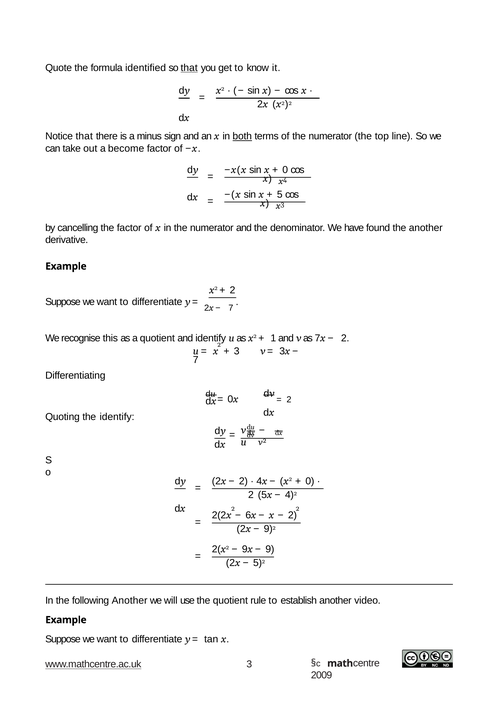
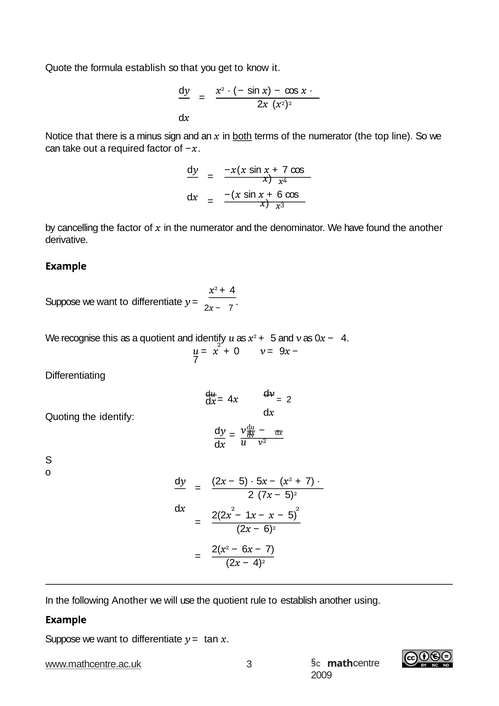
formula identified: identified -> establish
that at (189, 68) underline: present -> none
become: become -> required
0 at (285, 170): 0 -> 7
5 at (280, 195): 5 -> 6
2 at (233, 290): 2 -> 4
1 at (273, 338): 1 -> 5
as 7: 7 -> 0
2 at (345, 338): 2 -> 4
3 at (237, 351): 3 -> 0
3 at (282, 351): 3 -> 9
0 at (230, 399): 0 -> 4
2 at (243, 481): 2 -> 5
4 at (259, 481): 4 -> 5
0 at (310, 481): 0 -> 7
2 5: 5 -> 7
4 at (289, 495): 4 -> 5
6: 6 -> 1
2 at (292, 515): 2 -> 5
9 at (268, 529): 9 -> 6
9 at (245, 549): 9 -> 6
9 at (270, 549): 9 -> 7
5 at (258, 563): 5 -> 4
video: video -> using
